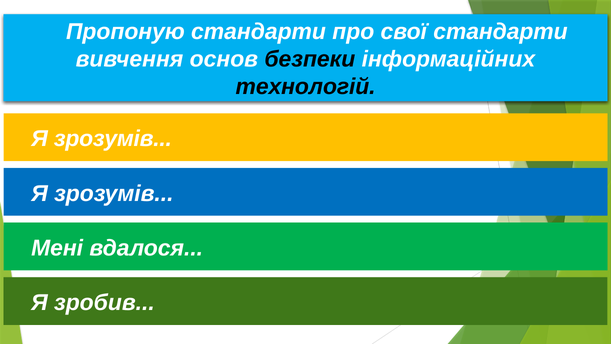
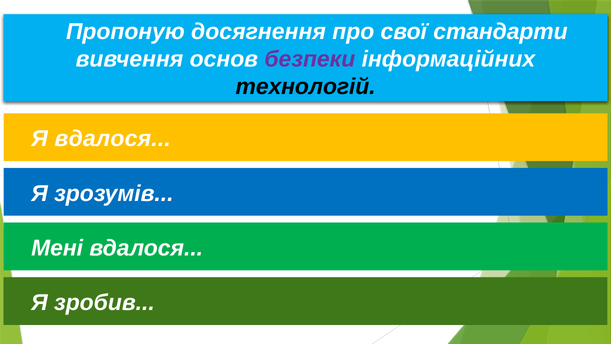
Пропоную стандарти: стандарти -> досягнення
безпеки colour: black -> purple
зрозумів at (113, 139): зрозумів -> вдалося
